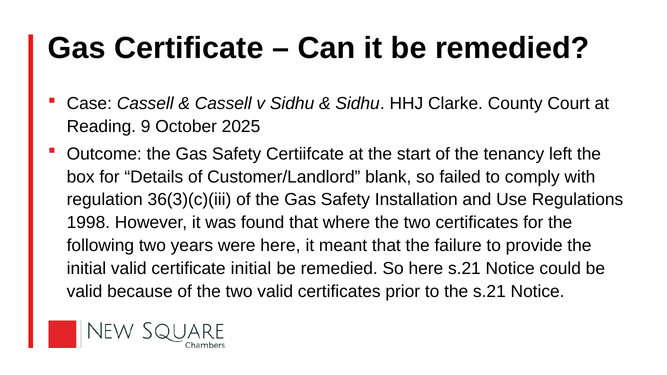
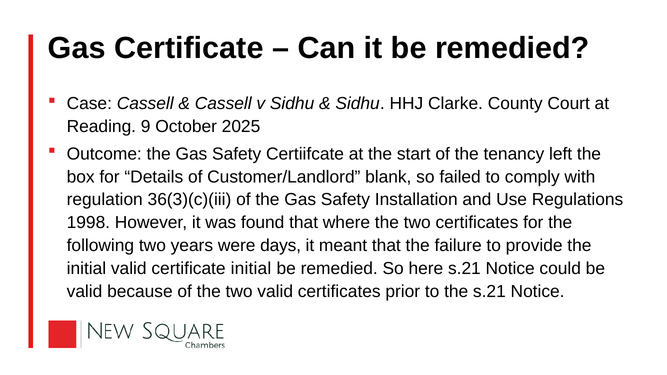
were here: here -> days
